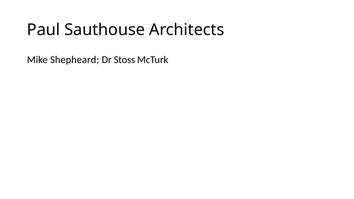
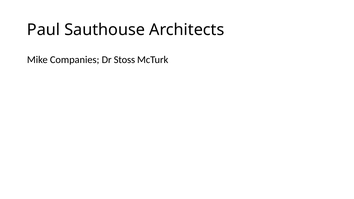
Shepheard: Shepheard -> Companies
